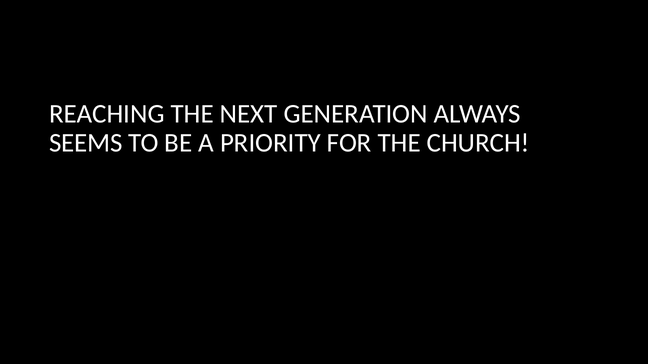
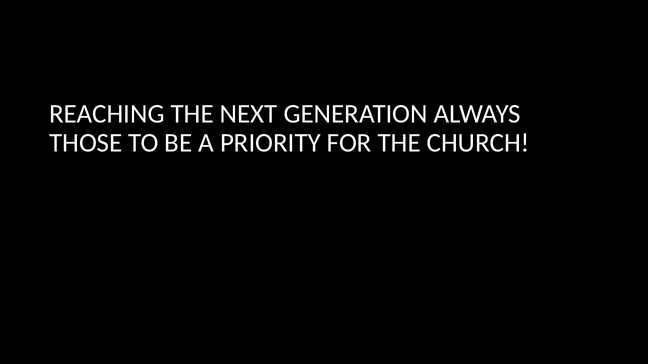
SEEMS: SEEMS -> THOSE
